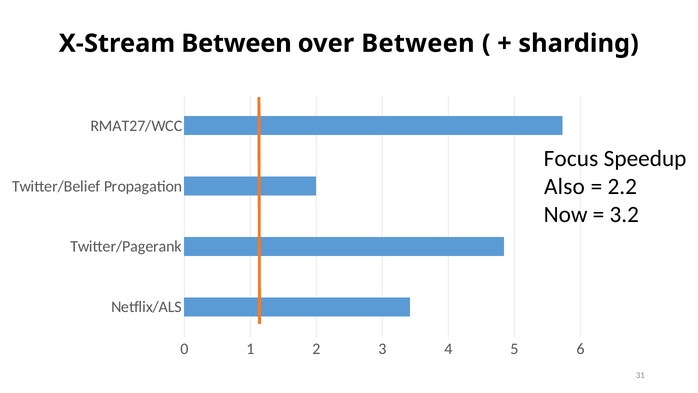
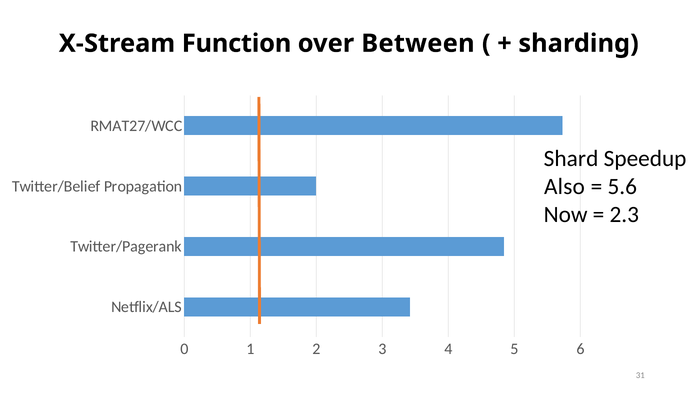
X-Stream Between: Between -> Function
Focus: Focus -> Shard
2.2: 2.2 -> 5.6
3.2: 3.2 -> 2.3
